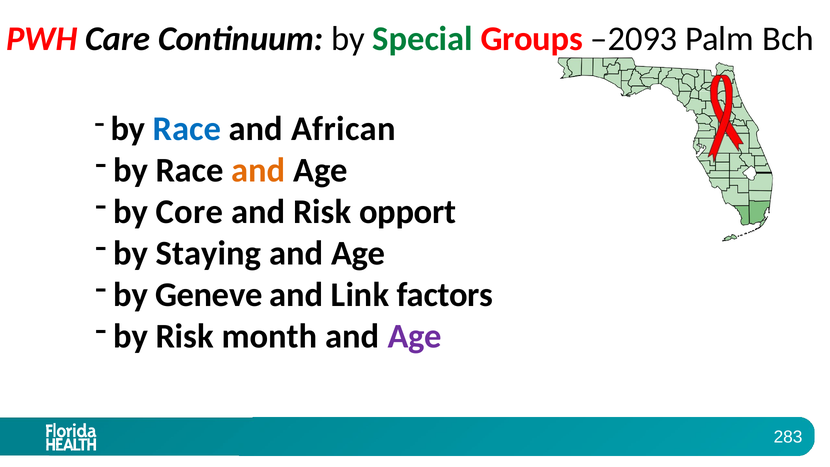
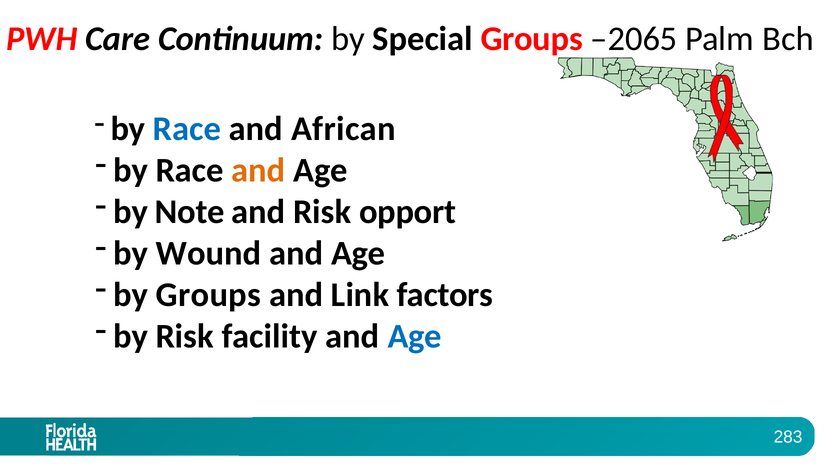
Special colour: green -> black
–2093: –2093 -> –2065
Core: Core -> Note
Staying: Staying -> Wound
by Geneve: Geneve -> Groups
month: month -> facility
Age at (415, 336) colour: purple -> blue
